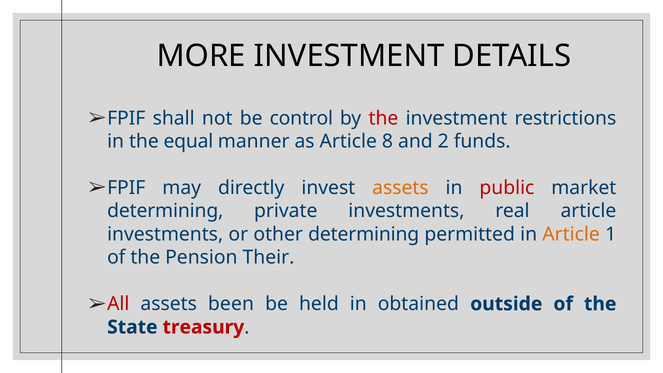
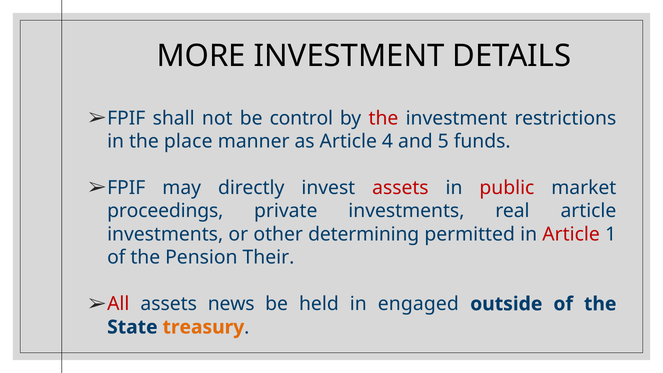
equal: equal -> place
8: 8 -> 4
2: 2 -> 5
assets at (400, 188) colour: orange -> red
determining at (165, 211): determining -> proceedings
Article at (571, 234) colour: orange -> red
been: been -> news
obtained: obtained -> engaged
treasury colour: red -> orange
